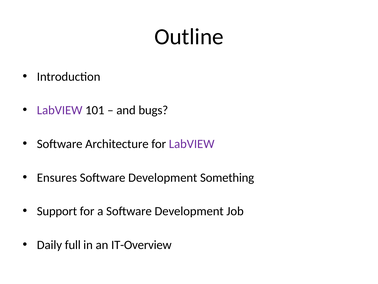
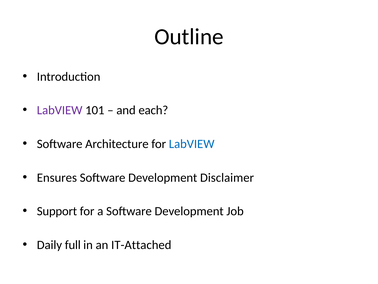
bugs: bugs -> each
LabVIEW at (192, 144) colour: purple -> blue
Something: Something -> Disclaimer
IT-Overview: IT-Overview -> IT-Attached
